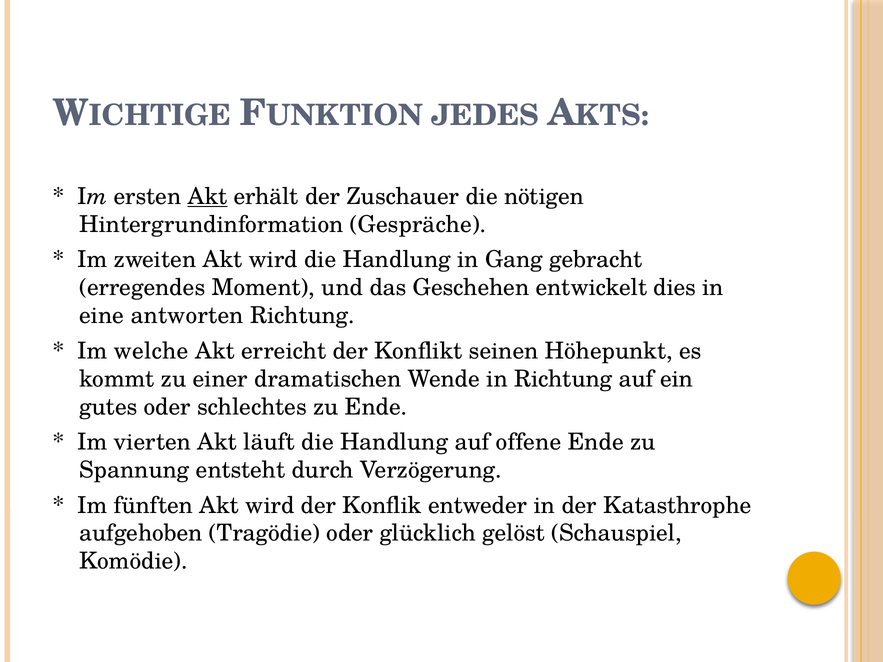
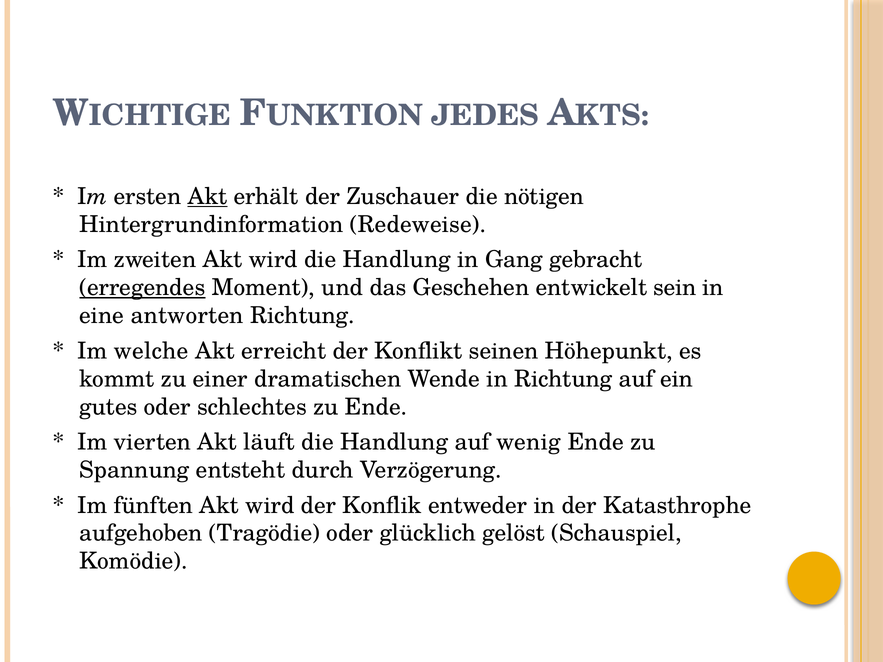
Gespräche: Gespräche -> Redeweise
erregendes underline: none -> present
dies: dies -> sein
offene: offene -> wenig
